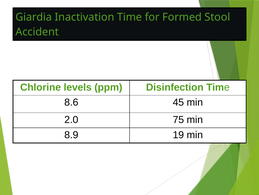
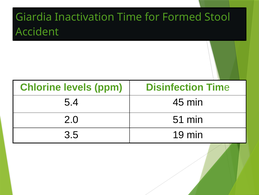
8.6: 8.6 -> 5.4
75: 75 -> 51
8.9: 8.9 -> 3.5
